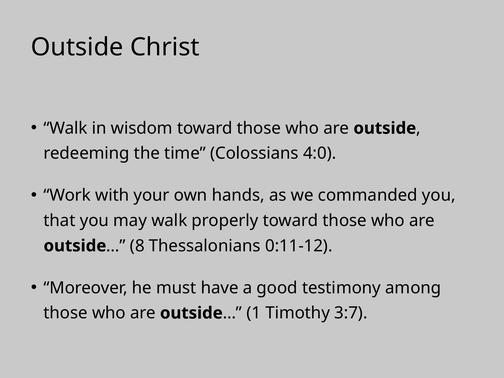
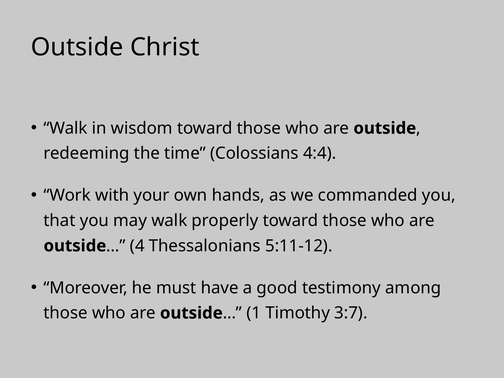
4:0: 4:0 -> 4:4
8: 8 -> 4
0:11-12: 0:11-12 -> 5:11-12
